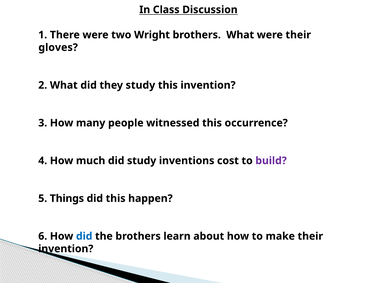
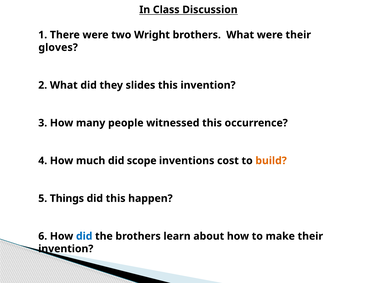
they study: study -> slides
did study: study -> scope
build colour: purple -> orange
